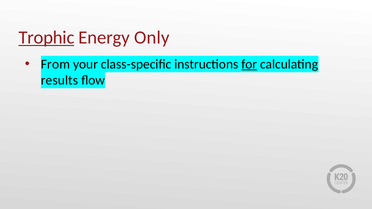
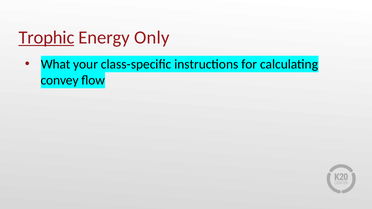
From: From -> What
for underline: present -> none
results: results -> convey
